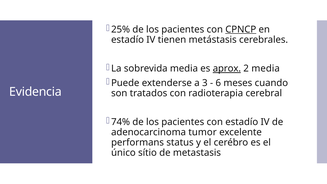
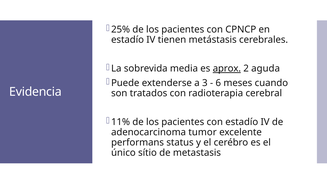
CPNCP underline: present -> none
2 media: media -> aguda
74%: 74% -> 11%
